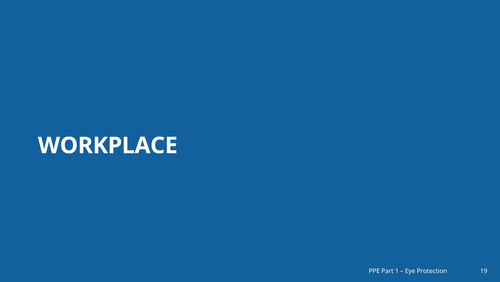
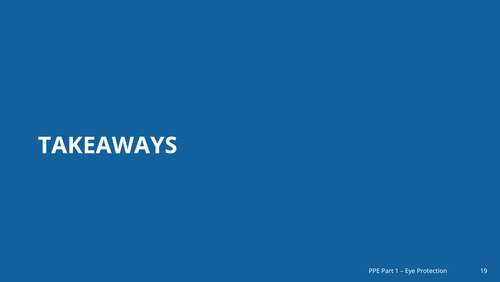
WORKPLACE: WORKPLACE -> TAKEAWAYS
